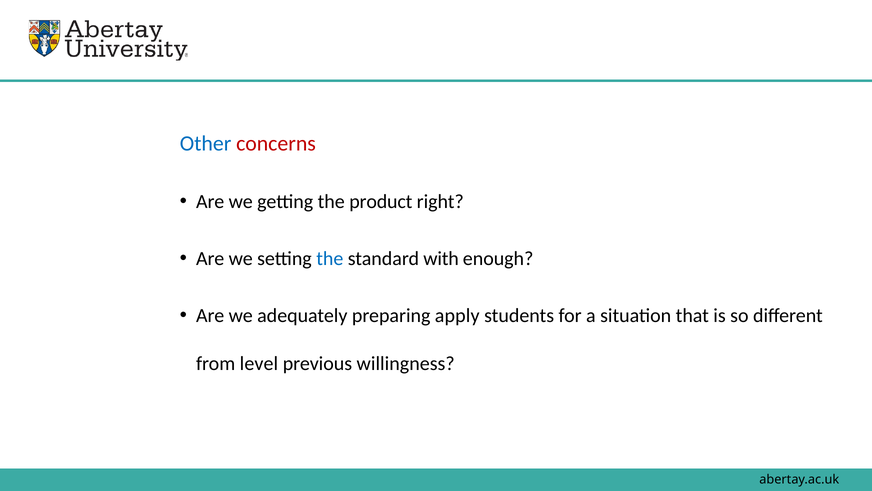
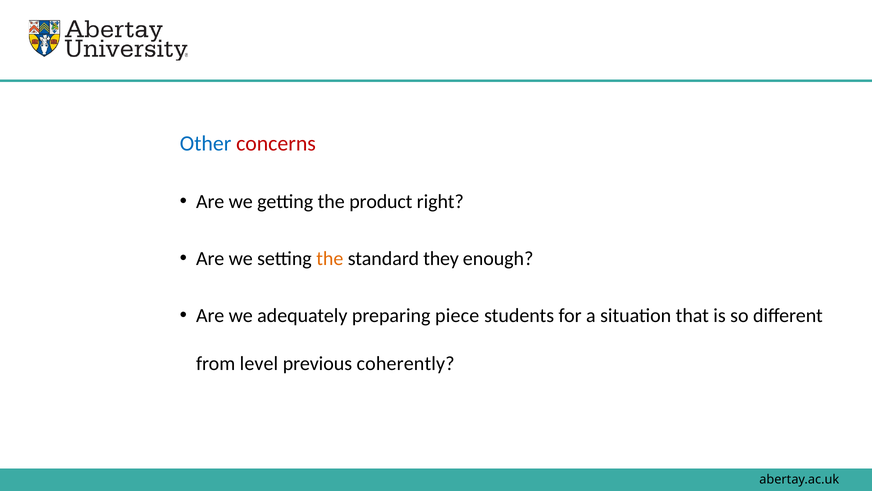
the at (330, 259) colour: blue -> orange
with: with -> they
apply: apply -> piece
willingness: willingness -> coherently
